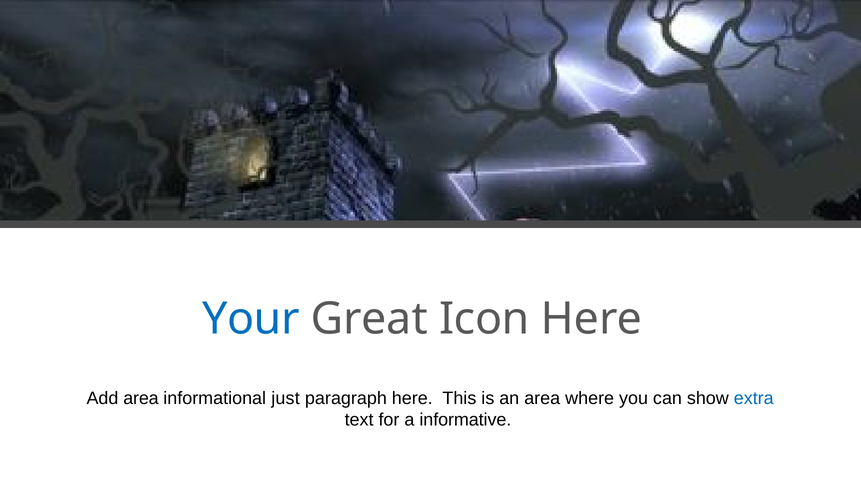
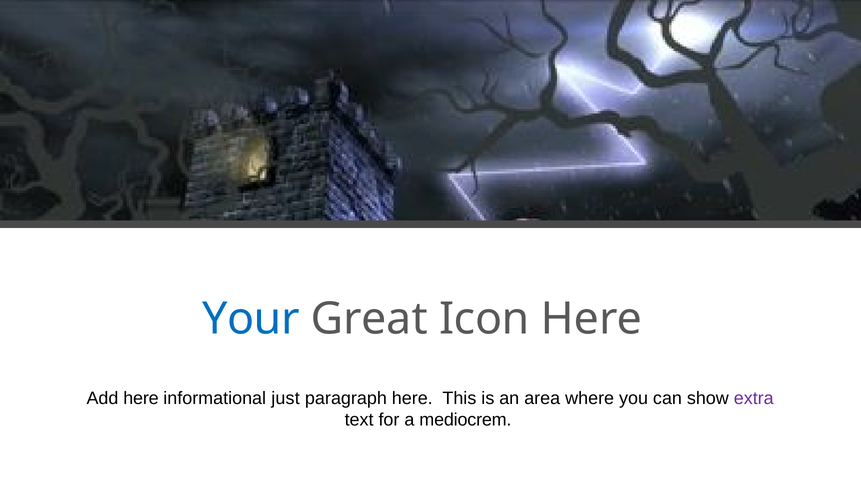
Add area: area -> here
extra colour: blue -> purple
informative: informative -> mediocrem
